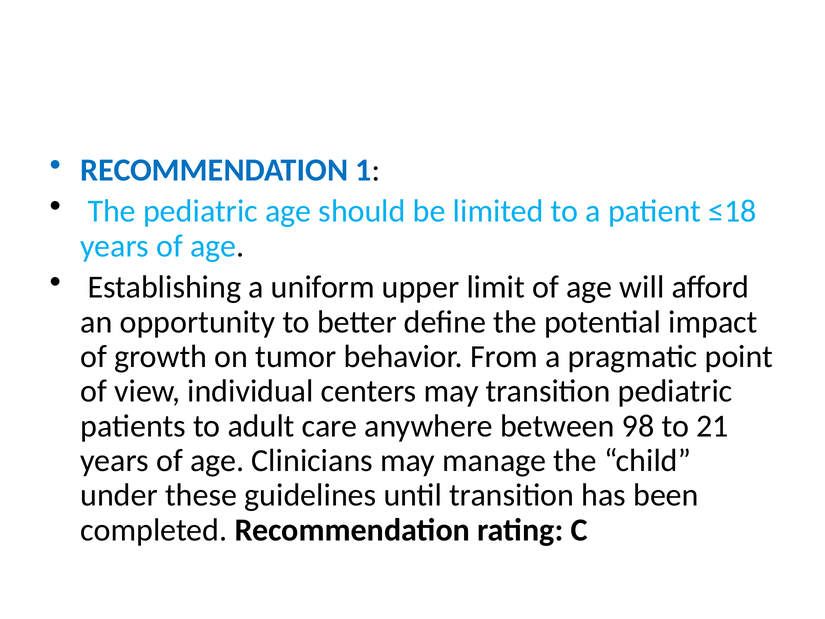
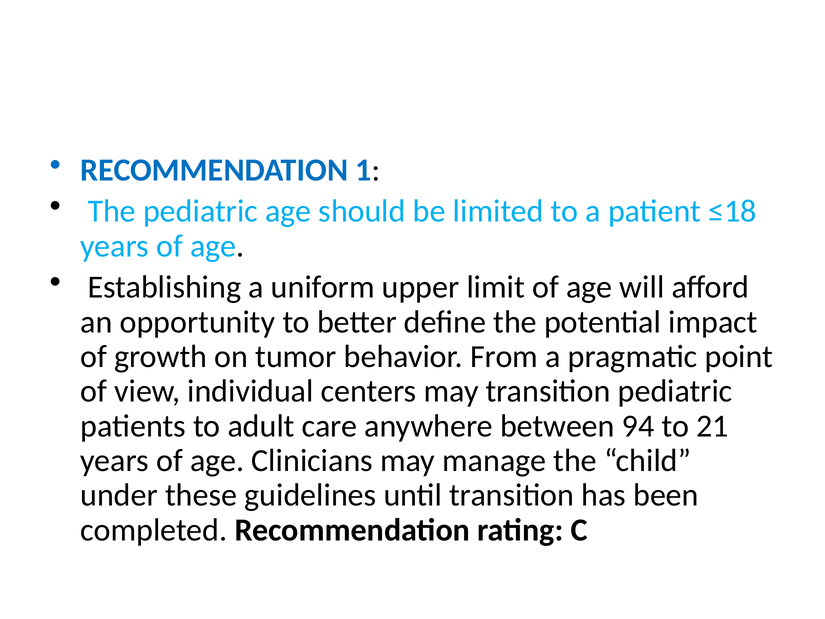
98: 98 -> 94
